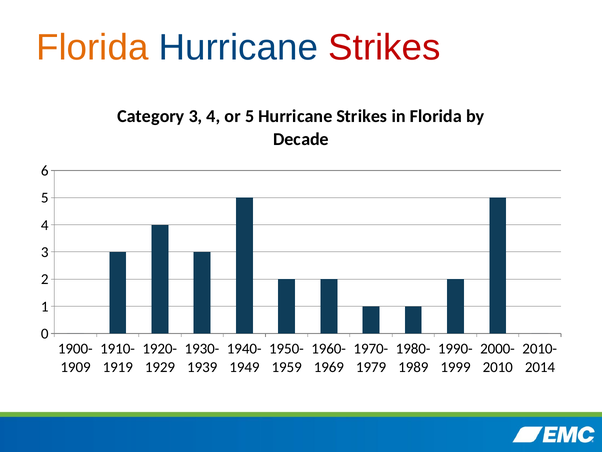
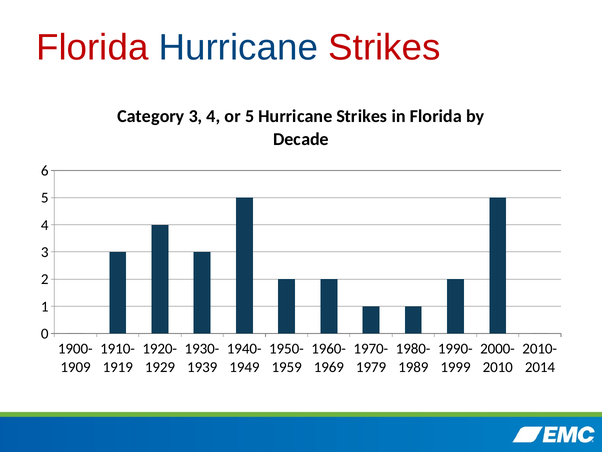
Florida at (92, 48) colour: orange -> red
